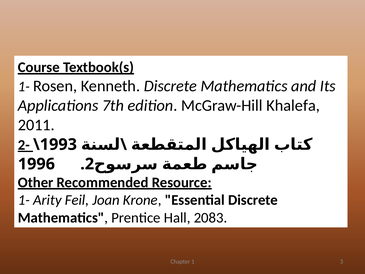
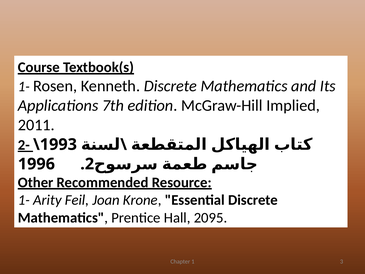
Khalefa: Khalefa -> Implied
2083: 2083 -> 2095
